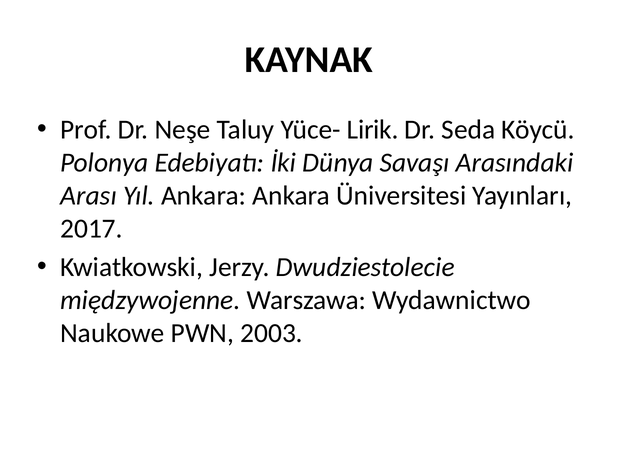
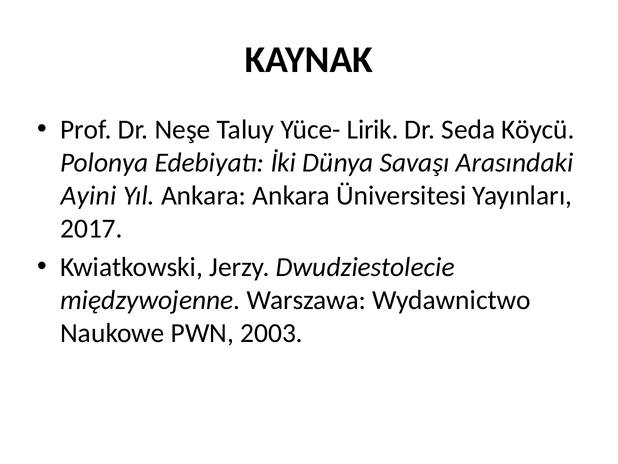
Arası: Arası -> Ayini
